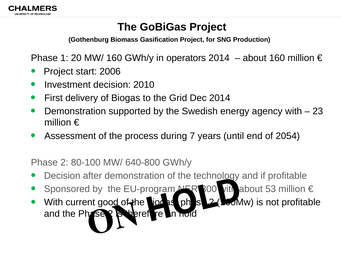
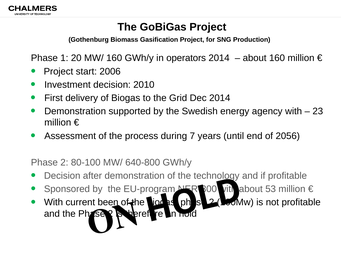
2054: 2054 -> 2056
good: good -> been
